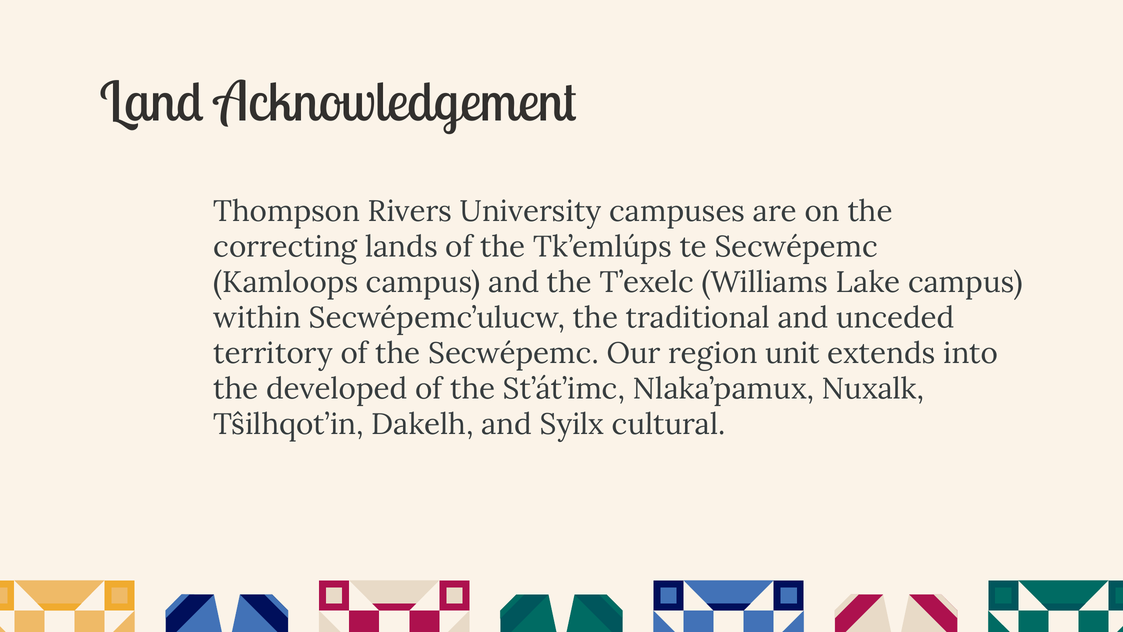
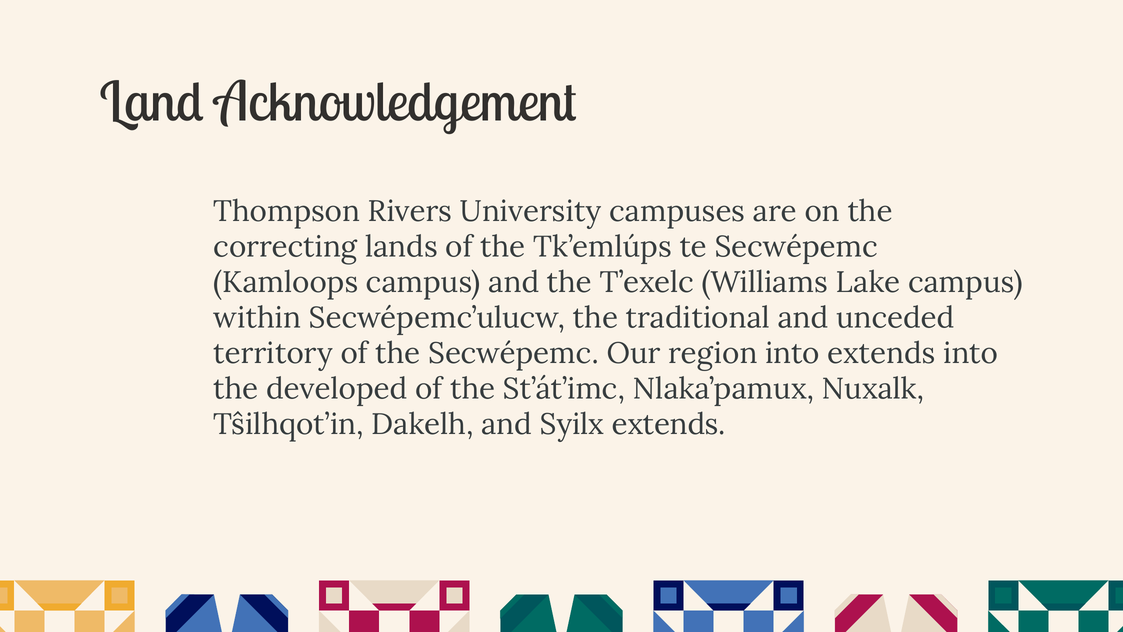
region unit: unit -> into
Syilx cultural: cultural -> extends
